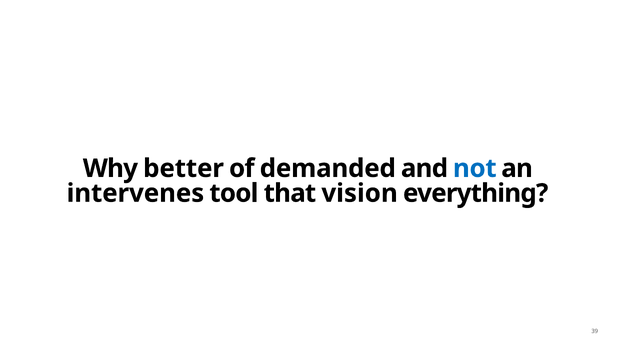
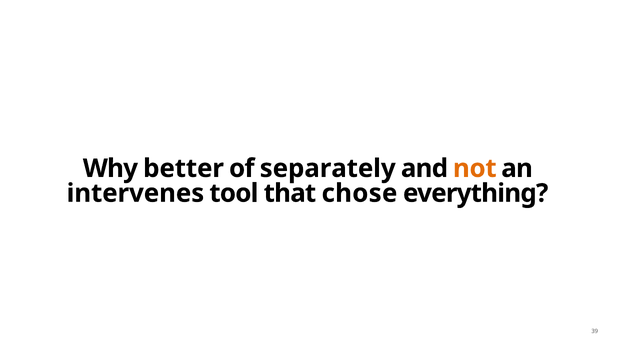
demanded: demanded -> separately
not colour: blue -> orange
vision: vision -> chose
